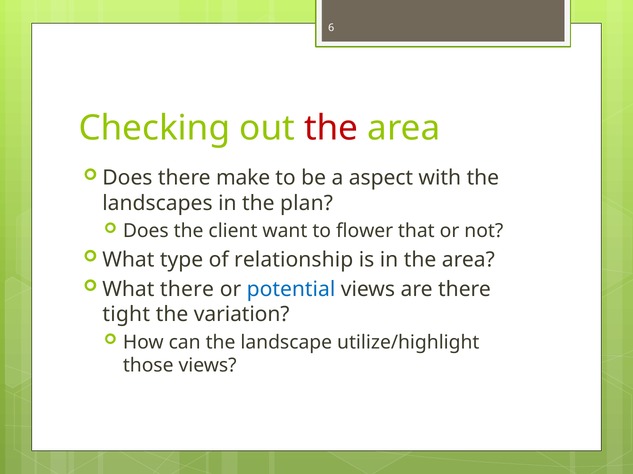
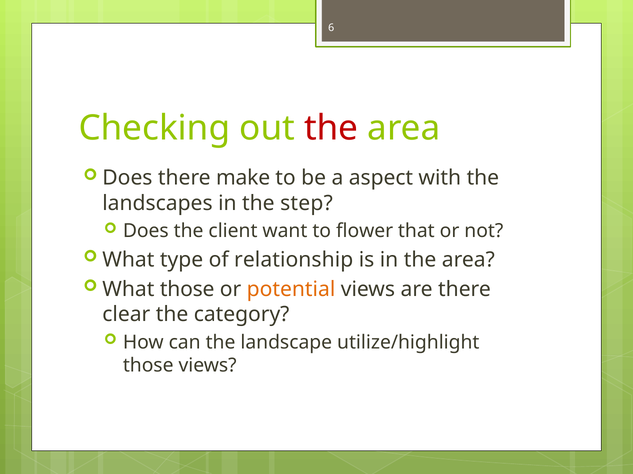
plan: plan -> step
What there: there -> those
potential colour: blue -> orange
tight: tight -> clear
variation: variation -> category
